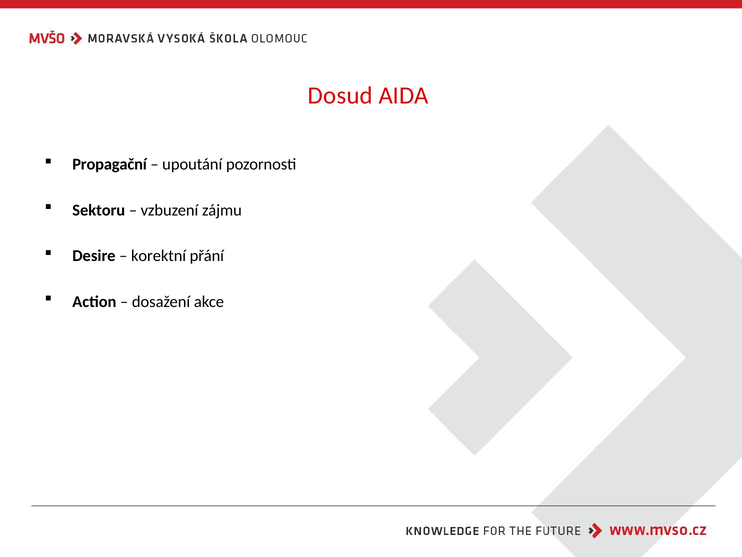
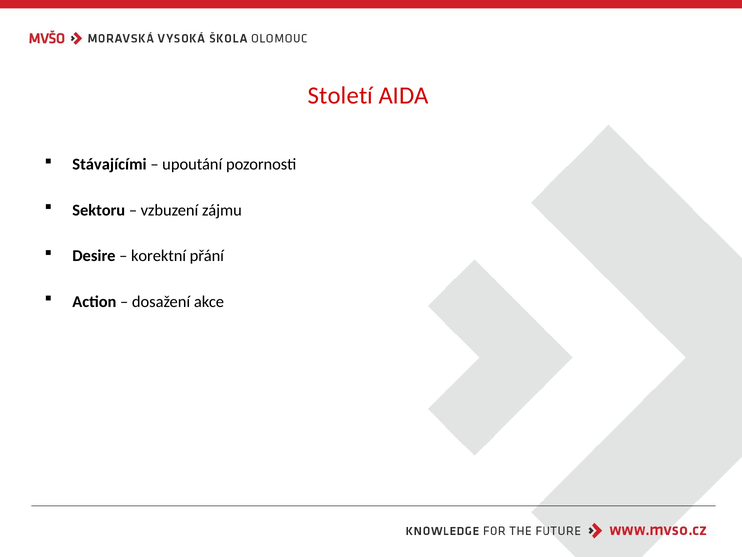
Dosud: Dosud -> Století
Propagační: Propagační -> Stávajícími
